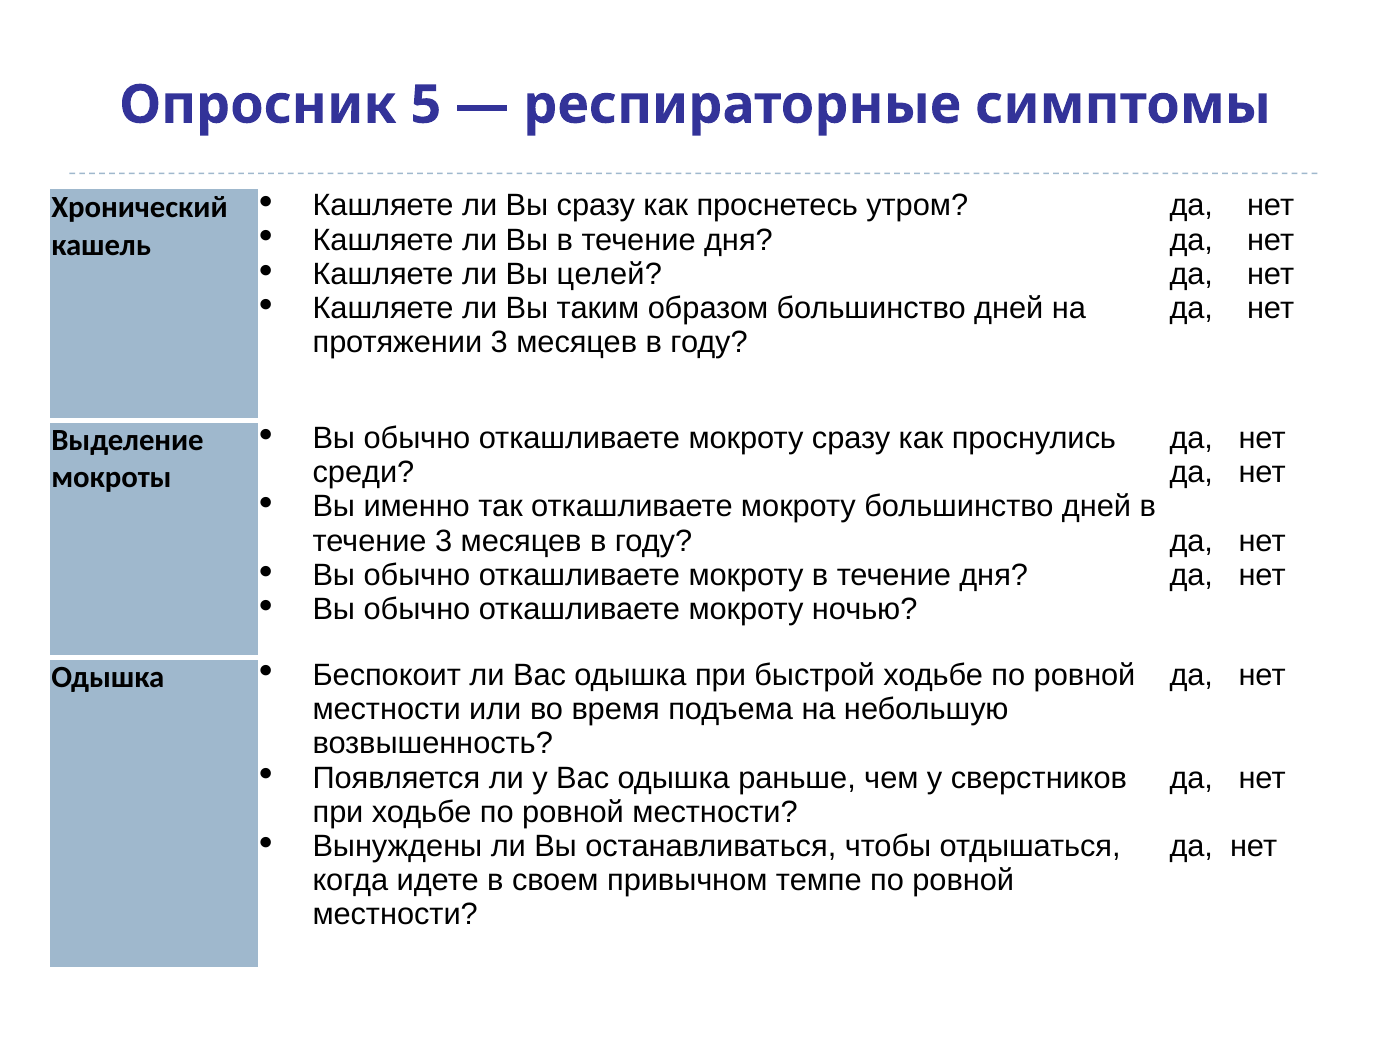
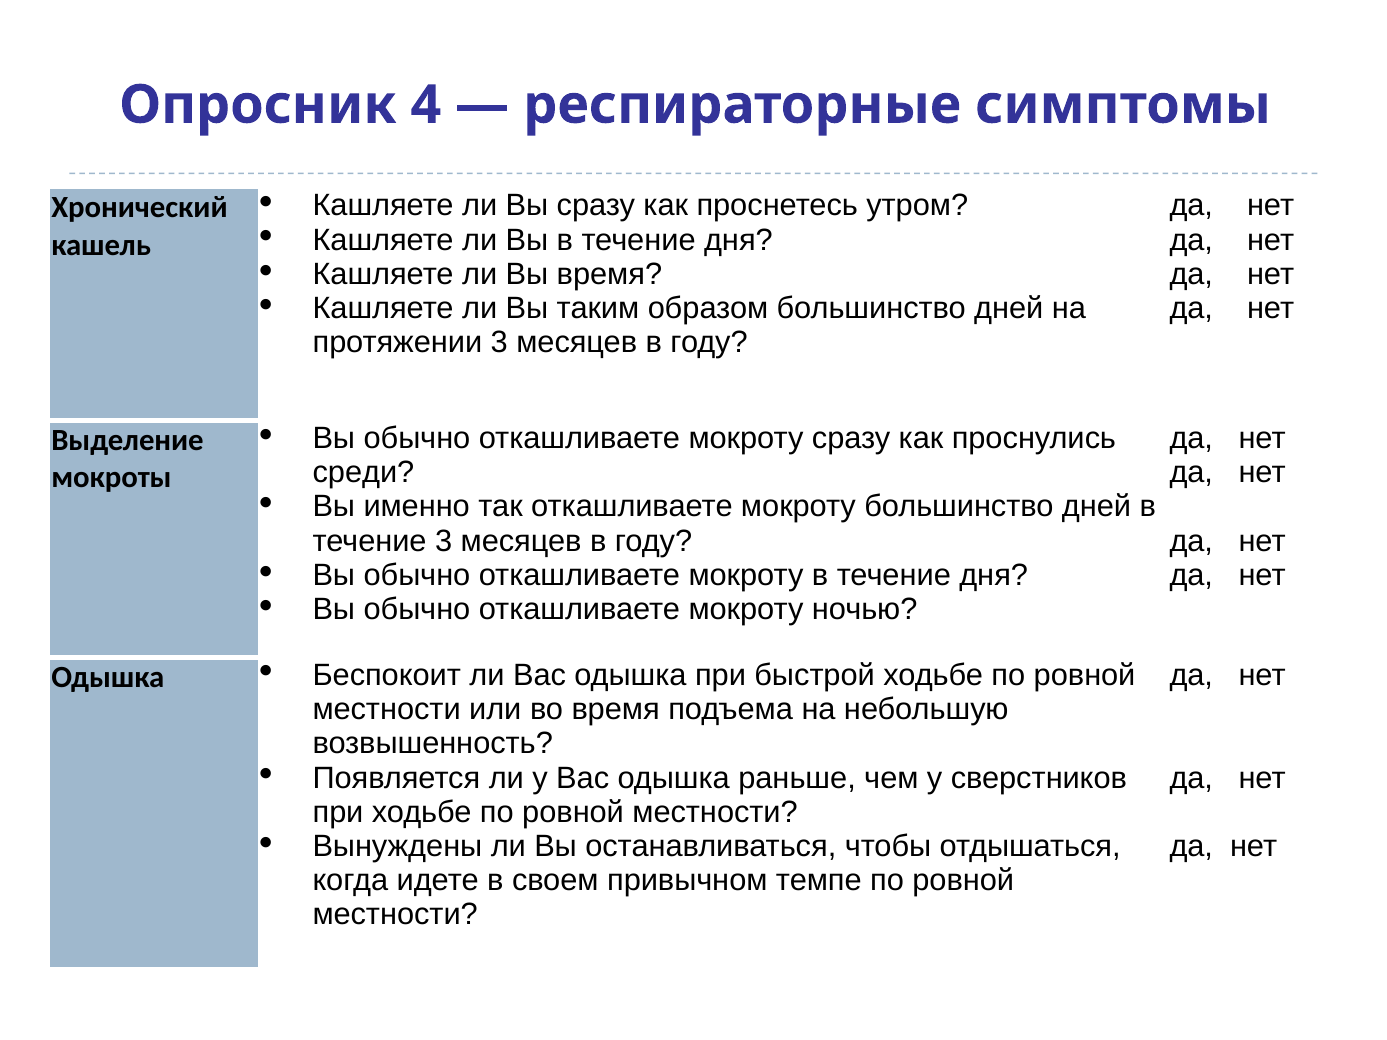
5: 5 -> 4
Вы целей: целей -> время
